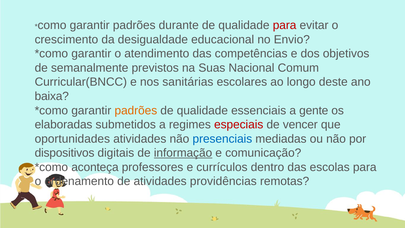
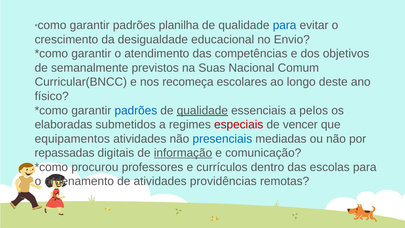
durante: durante -> planilha
para at (285, 25) colour: red -> blue
sanitárias: sanitárias -> recomeça
baixa: baixa -> físico
padrões at (136, 110) colour: orange -> blue
qualidade at (202, 110) underline: none -> present
gente: gente -> pelos
oportunidades: oportunidades -> equipamentos
dispositivos: dispositivos -> repassadas
aconteça: aconteça -> procurou
